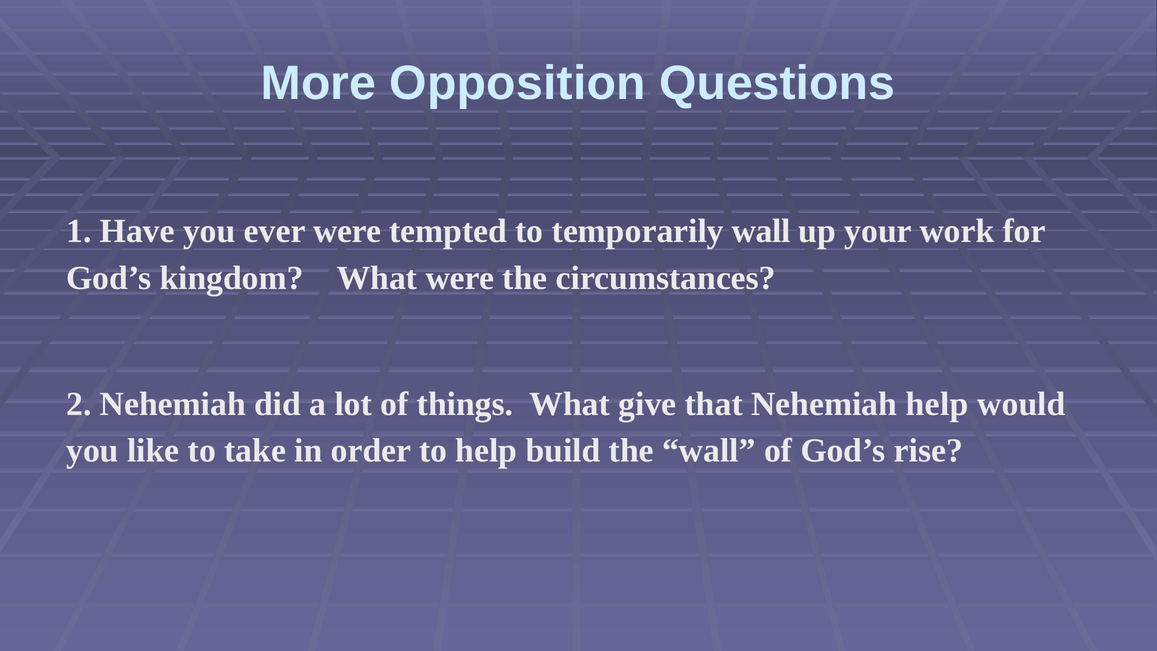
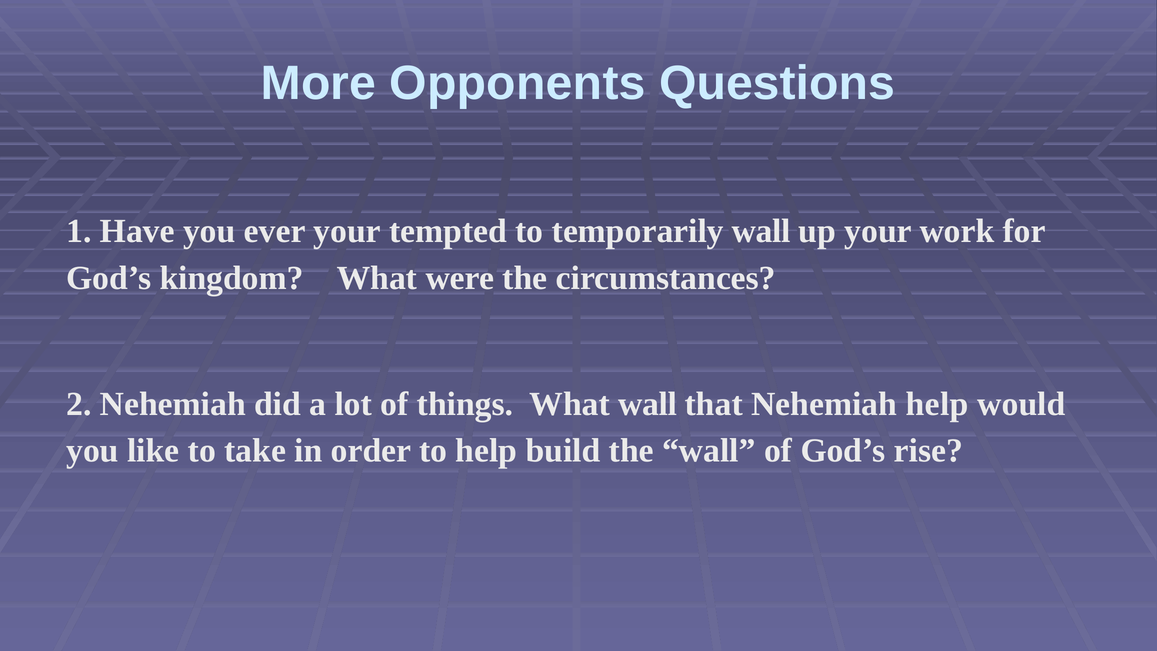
Opposition: Opposition -> Opponents
ever were: were -> your
What give: give -> wall
